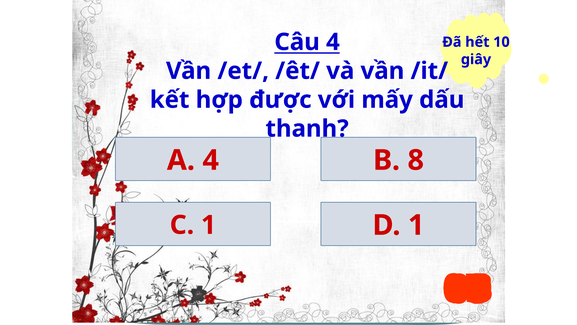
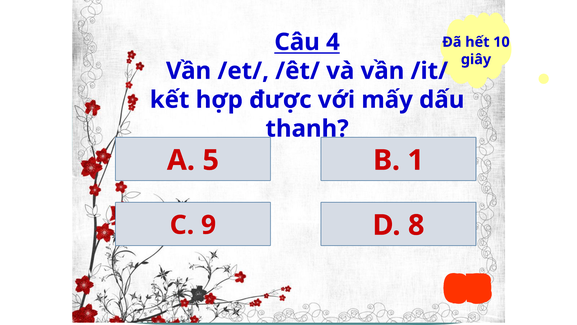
A 4: 4 -> 5
8: 8 -> 1
D 1: 1 -> 8
C 1: 1 -> 9
